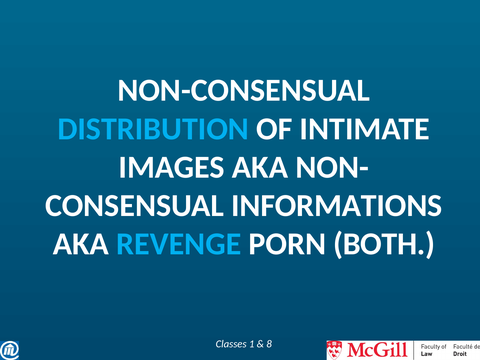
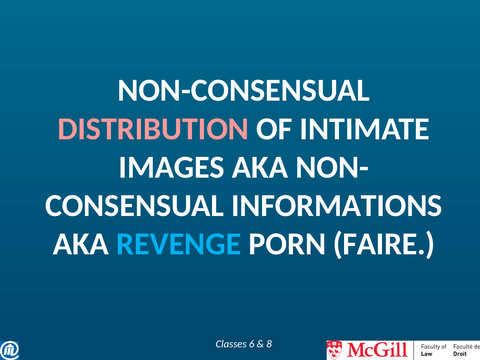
DISTRIBUTION colour: light blue -> pink
BOTH: BOTH -> FAIRE
1: 1 -> 6
